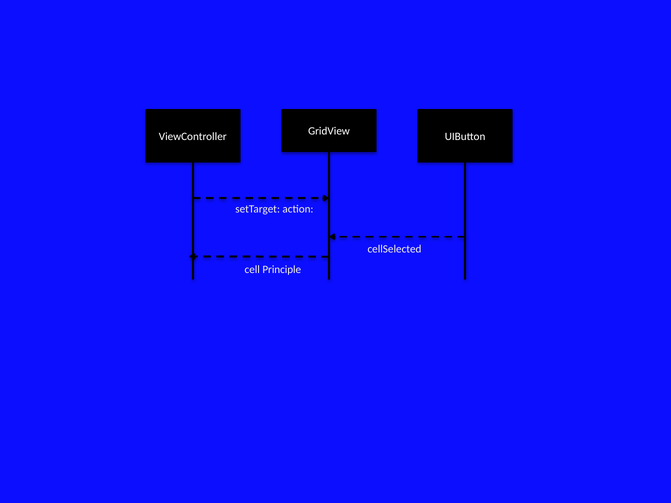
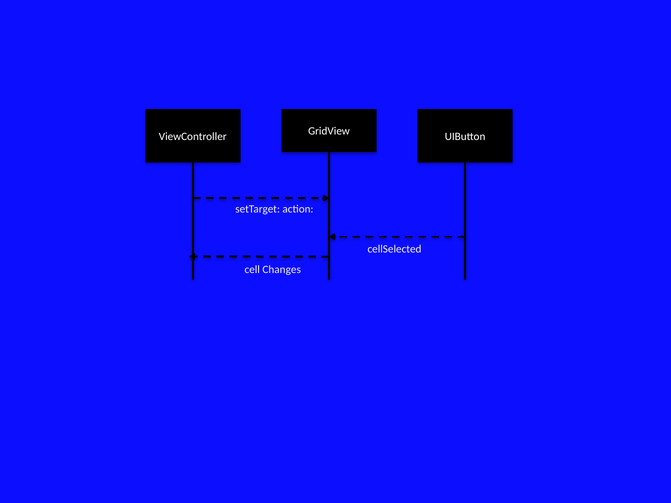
Principle: Principle -> Changes
